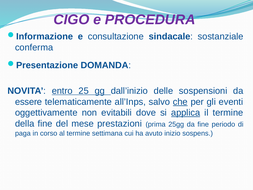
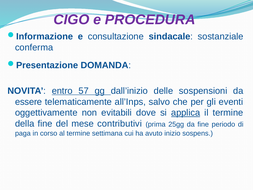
25: 25 -> 57
che underline: present -> none
prestazioni: prestazioni -> contributivi
